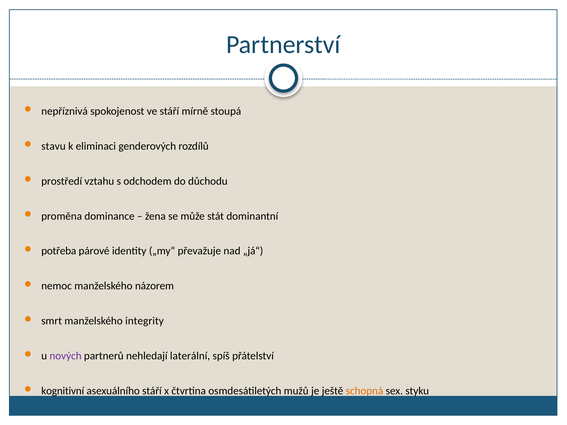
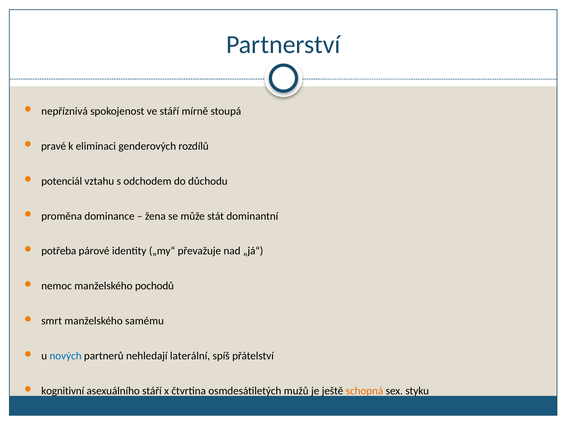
stavu: stavu -> pravé
prostředí: prostředí -> potenciál
názorem: názorem -> pochodů
integrity: integrity -> samému
nových colour: purple -> blue
